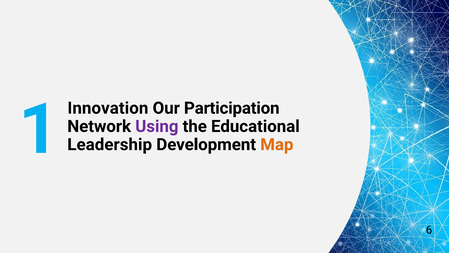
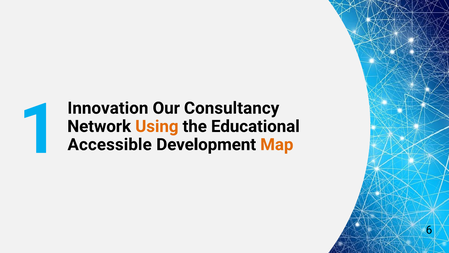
Participation: Participation -> Consultancy
Using colour: purple -> orange
Leadership: Leadership -> Accessible
